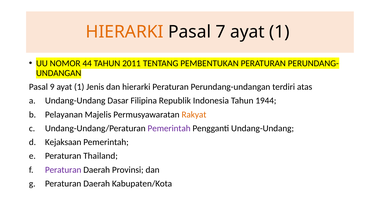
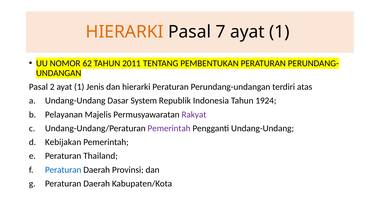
44: 44 -> 62
9: 9 -> 2
Filipina: Filipina -> System
1944: 1944 -> 1924
Rakyat colour: orange -> purple
Kejaksaan: Kejaksaan -> Kebijakan
Peraturan at (63, 170) colour: purple -> blue
